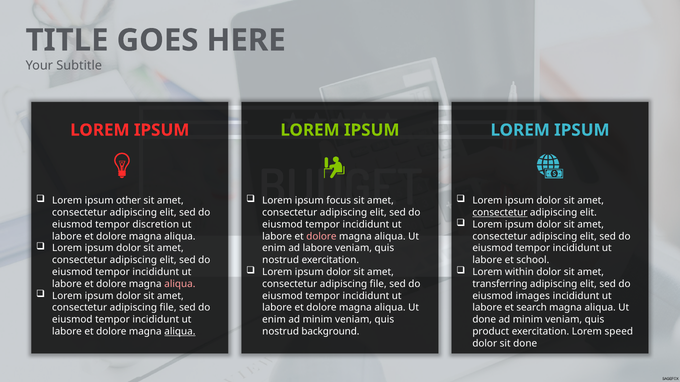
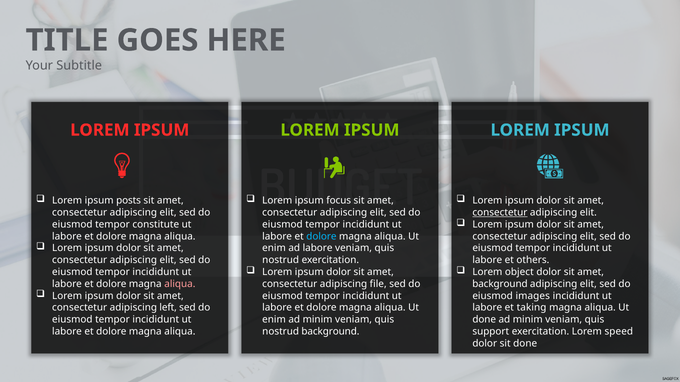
other: other -> posts
discretion: discretion -> constitute
dolore at (321, 237) colour: pink -> light blue
school: school -> others
within: within -> object
transferring at (500, 284): transferring -> background
file at (168, 308): file -> left
search: search -> taking
aliqua at (180, 332) underline: present -> none
product: product -> support
